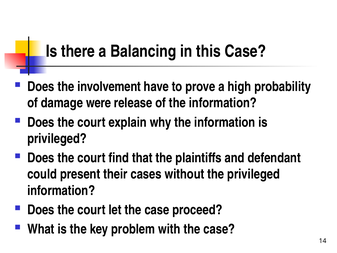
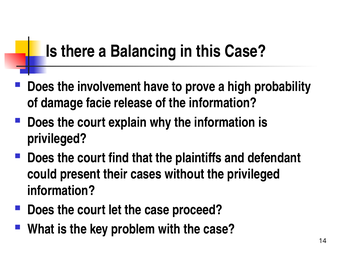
were: were -> facie
